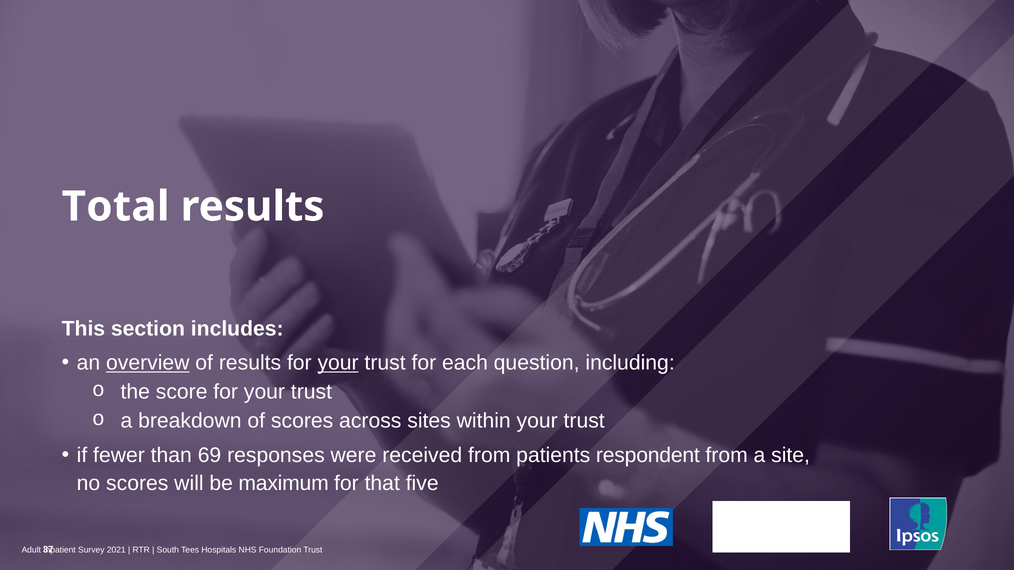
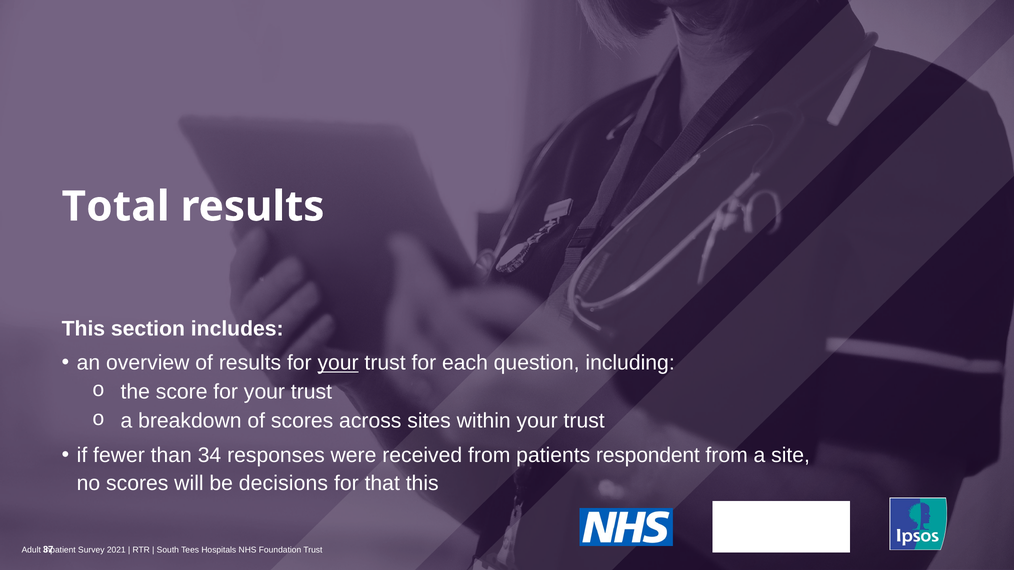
overview underline: present -> none
69: 69 -> 34
maximum: maximum -> decisions
that five: five -> this
